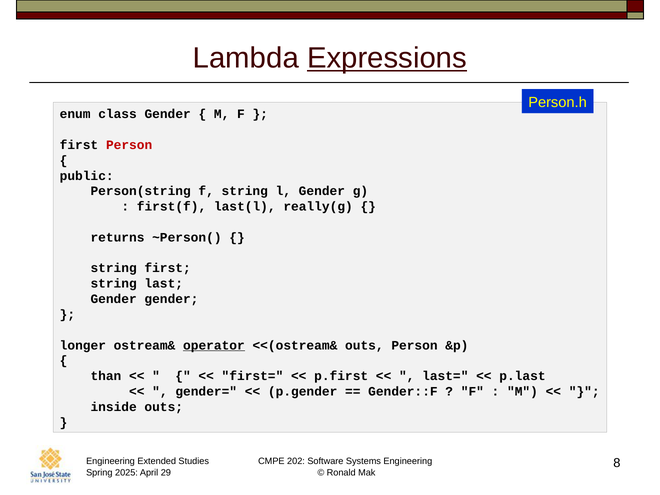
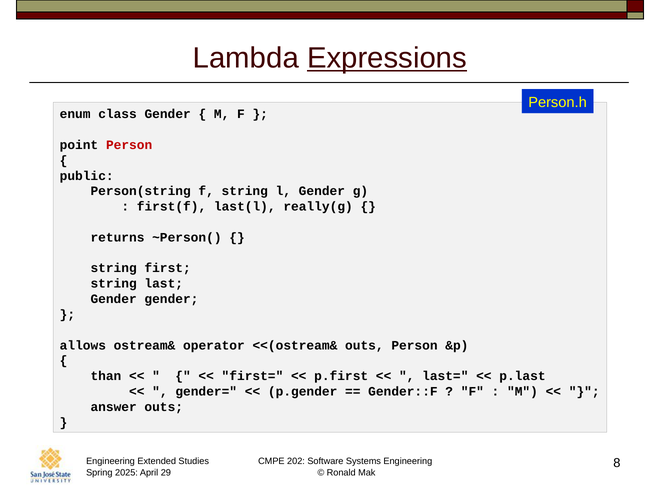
first at (79, 145): first -> point
longer: longer -> allows
operator underline: present -> none
inside: inside -> answer
